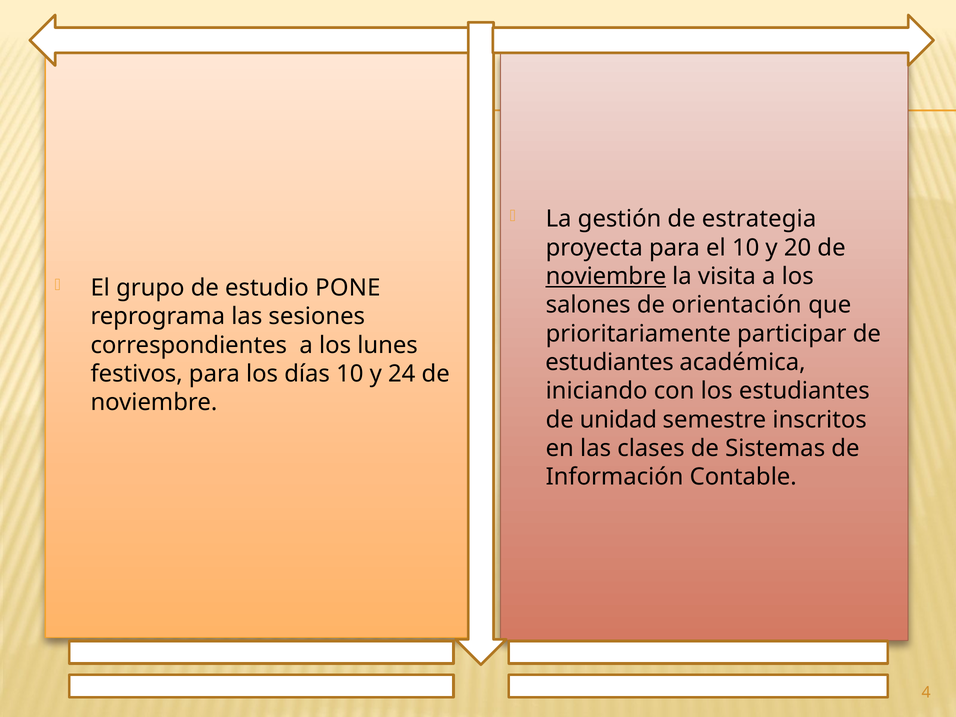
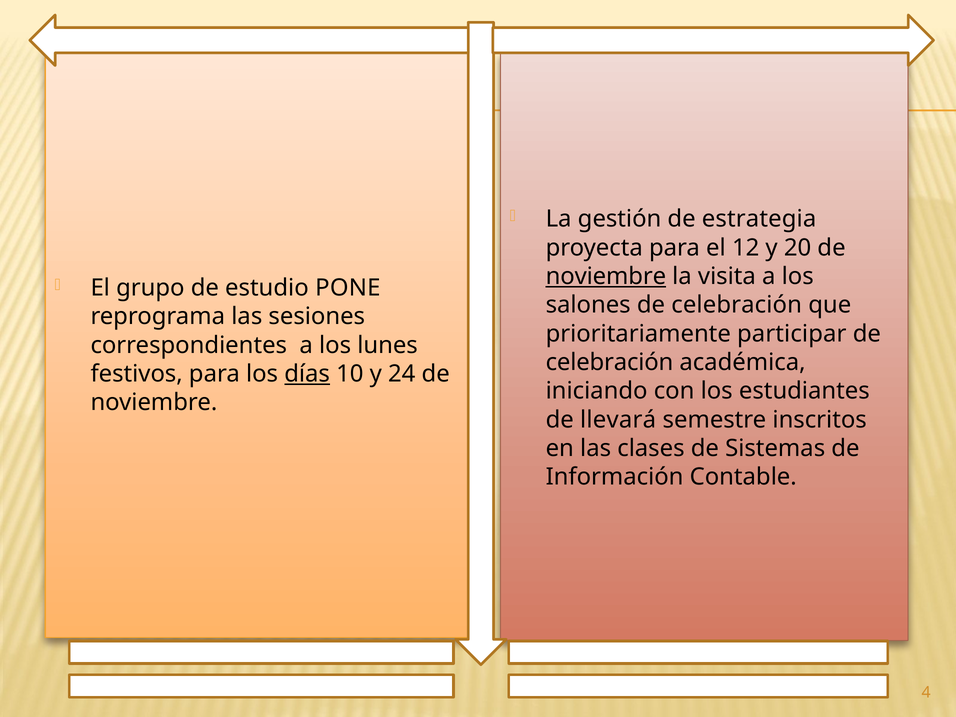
el 10: 10 -> 12
salones de orientación: orientación -> celebración
estudiantes at (610, 362): estudiantes -> celebración
días underline: none -> present
unidad: unidad -> llevará
